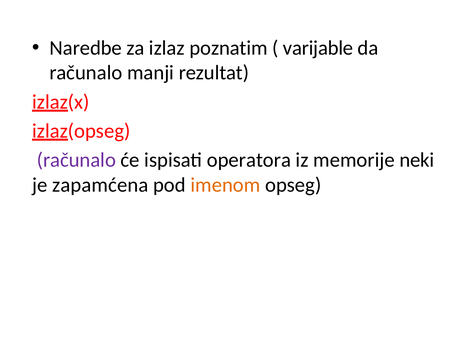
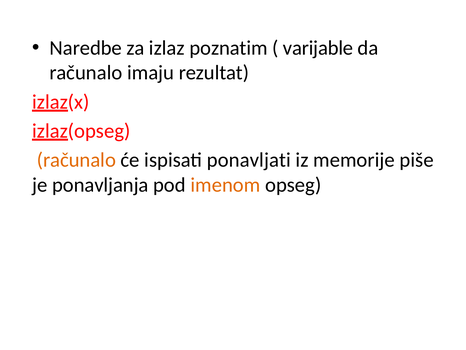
manji: manji -> imaju
računalo at (76, 160) colour: purple -> orange
operatora: operatora -> ponavljati
neki: neki -> piše
zapamćena: zapamćena -> ponavljanja
